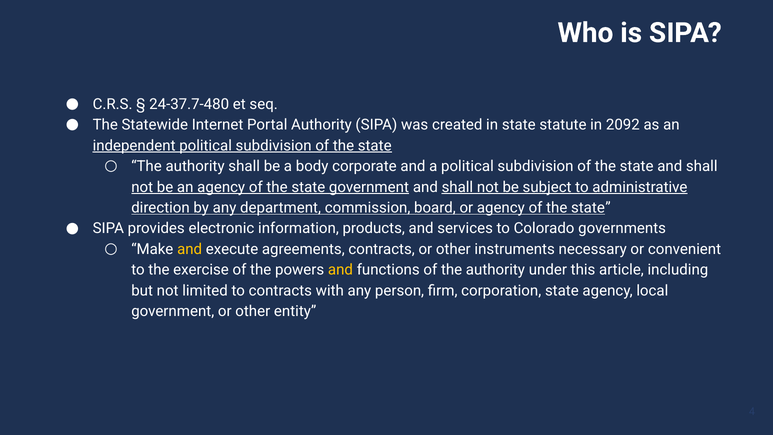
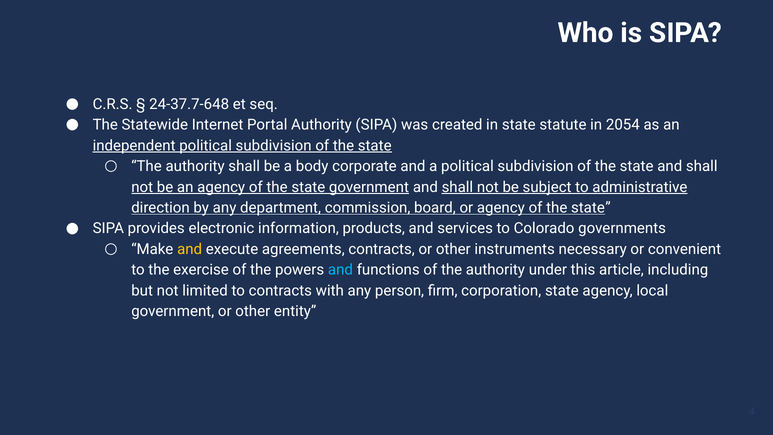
24-37.7-480: 24-37.7-480 -> 24-37.7-648
2092: 2092 -> 2054
and at (340, 270) colour: yellow -> light blue
